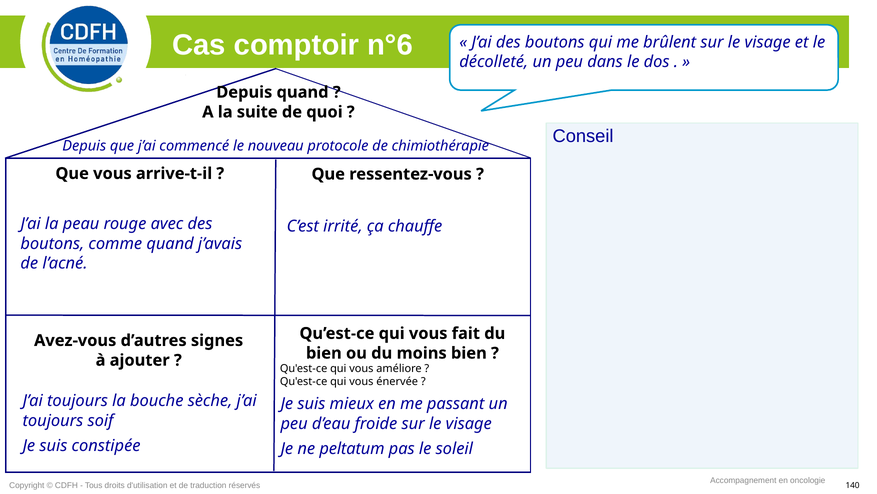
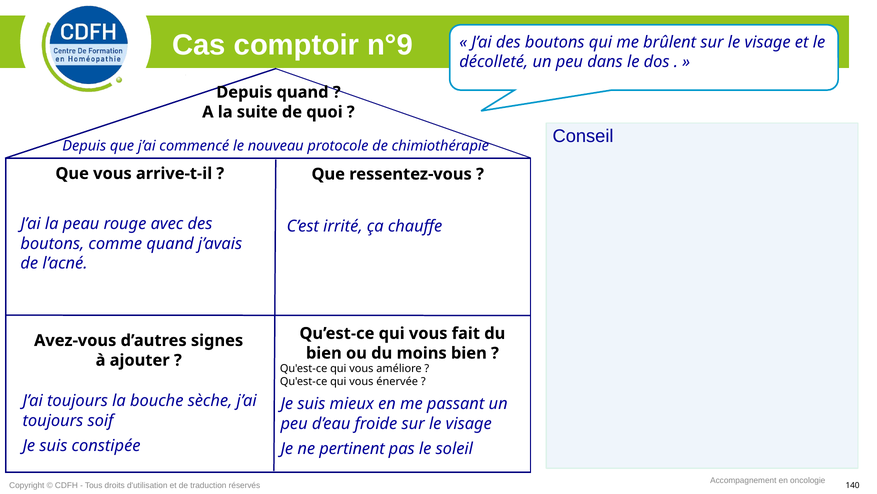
n°6: n°6 -> n°9
peltatum: peltatum -> pertinent
